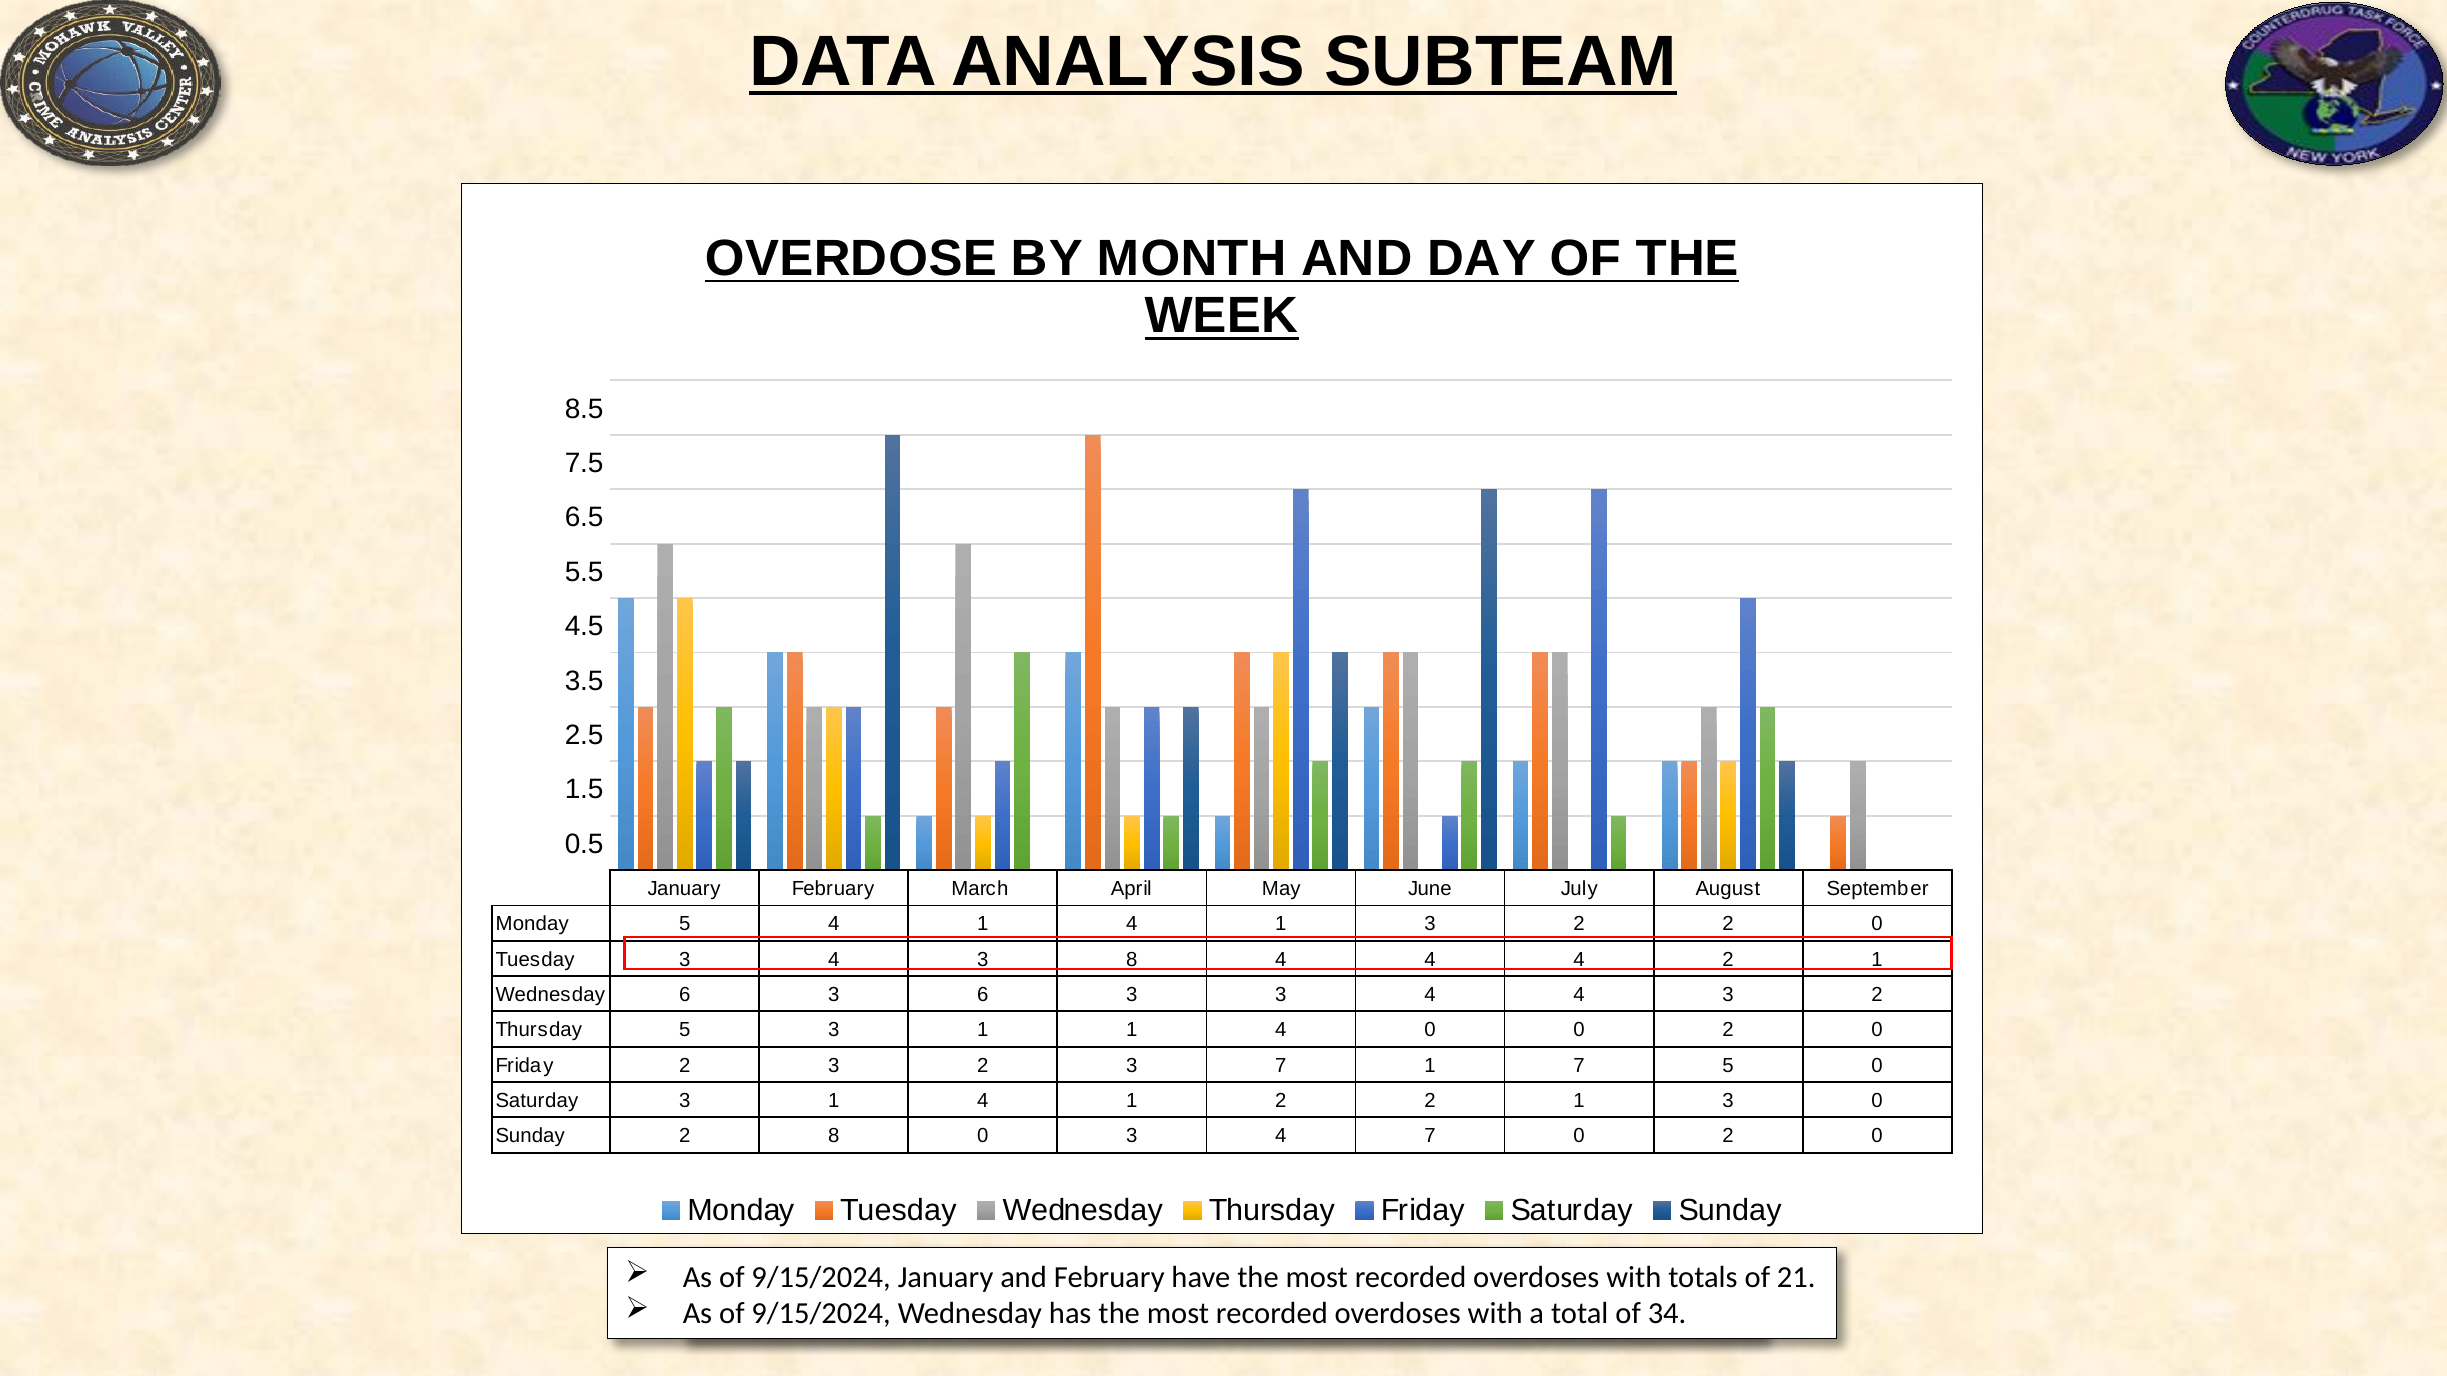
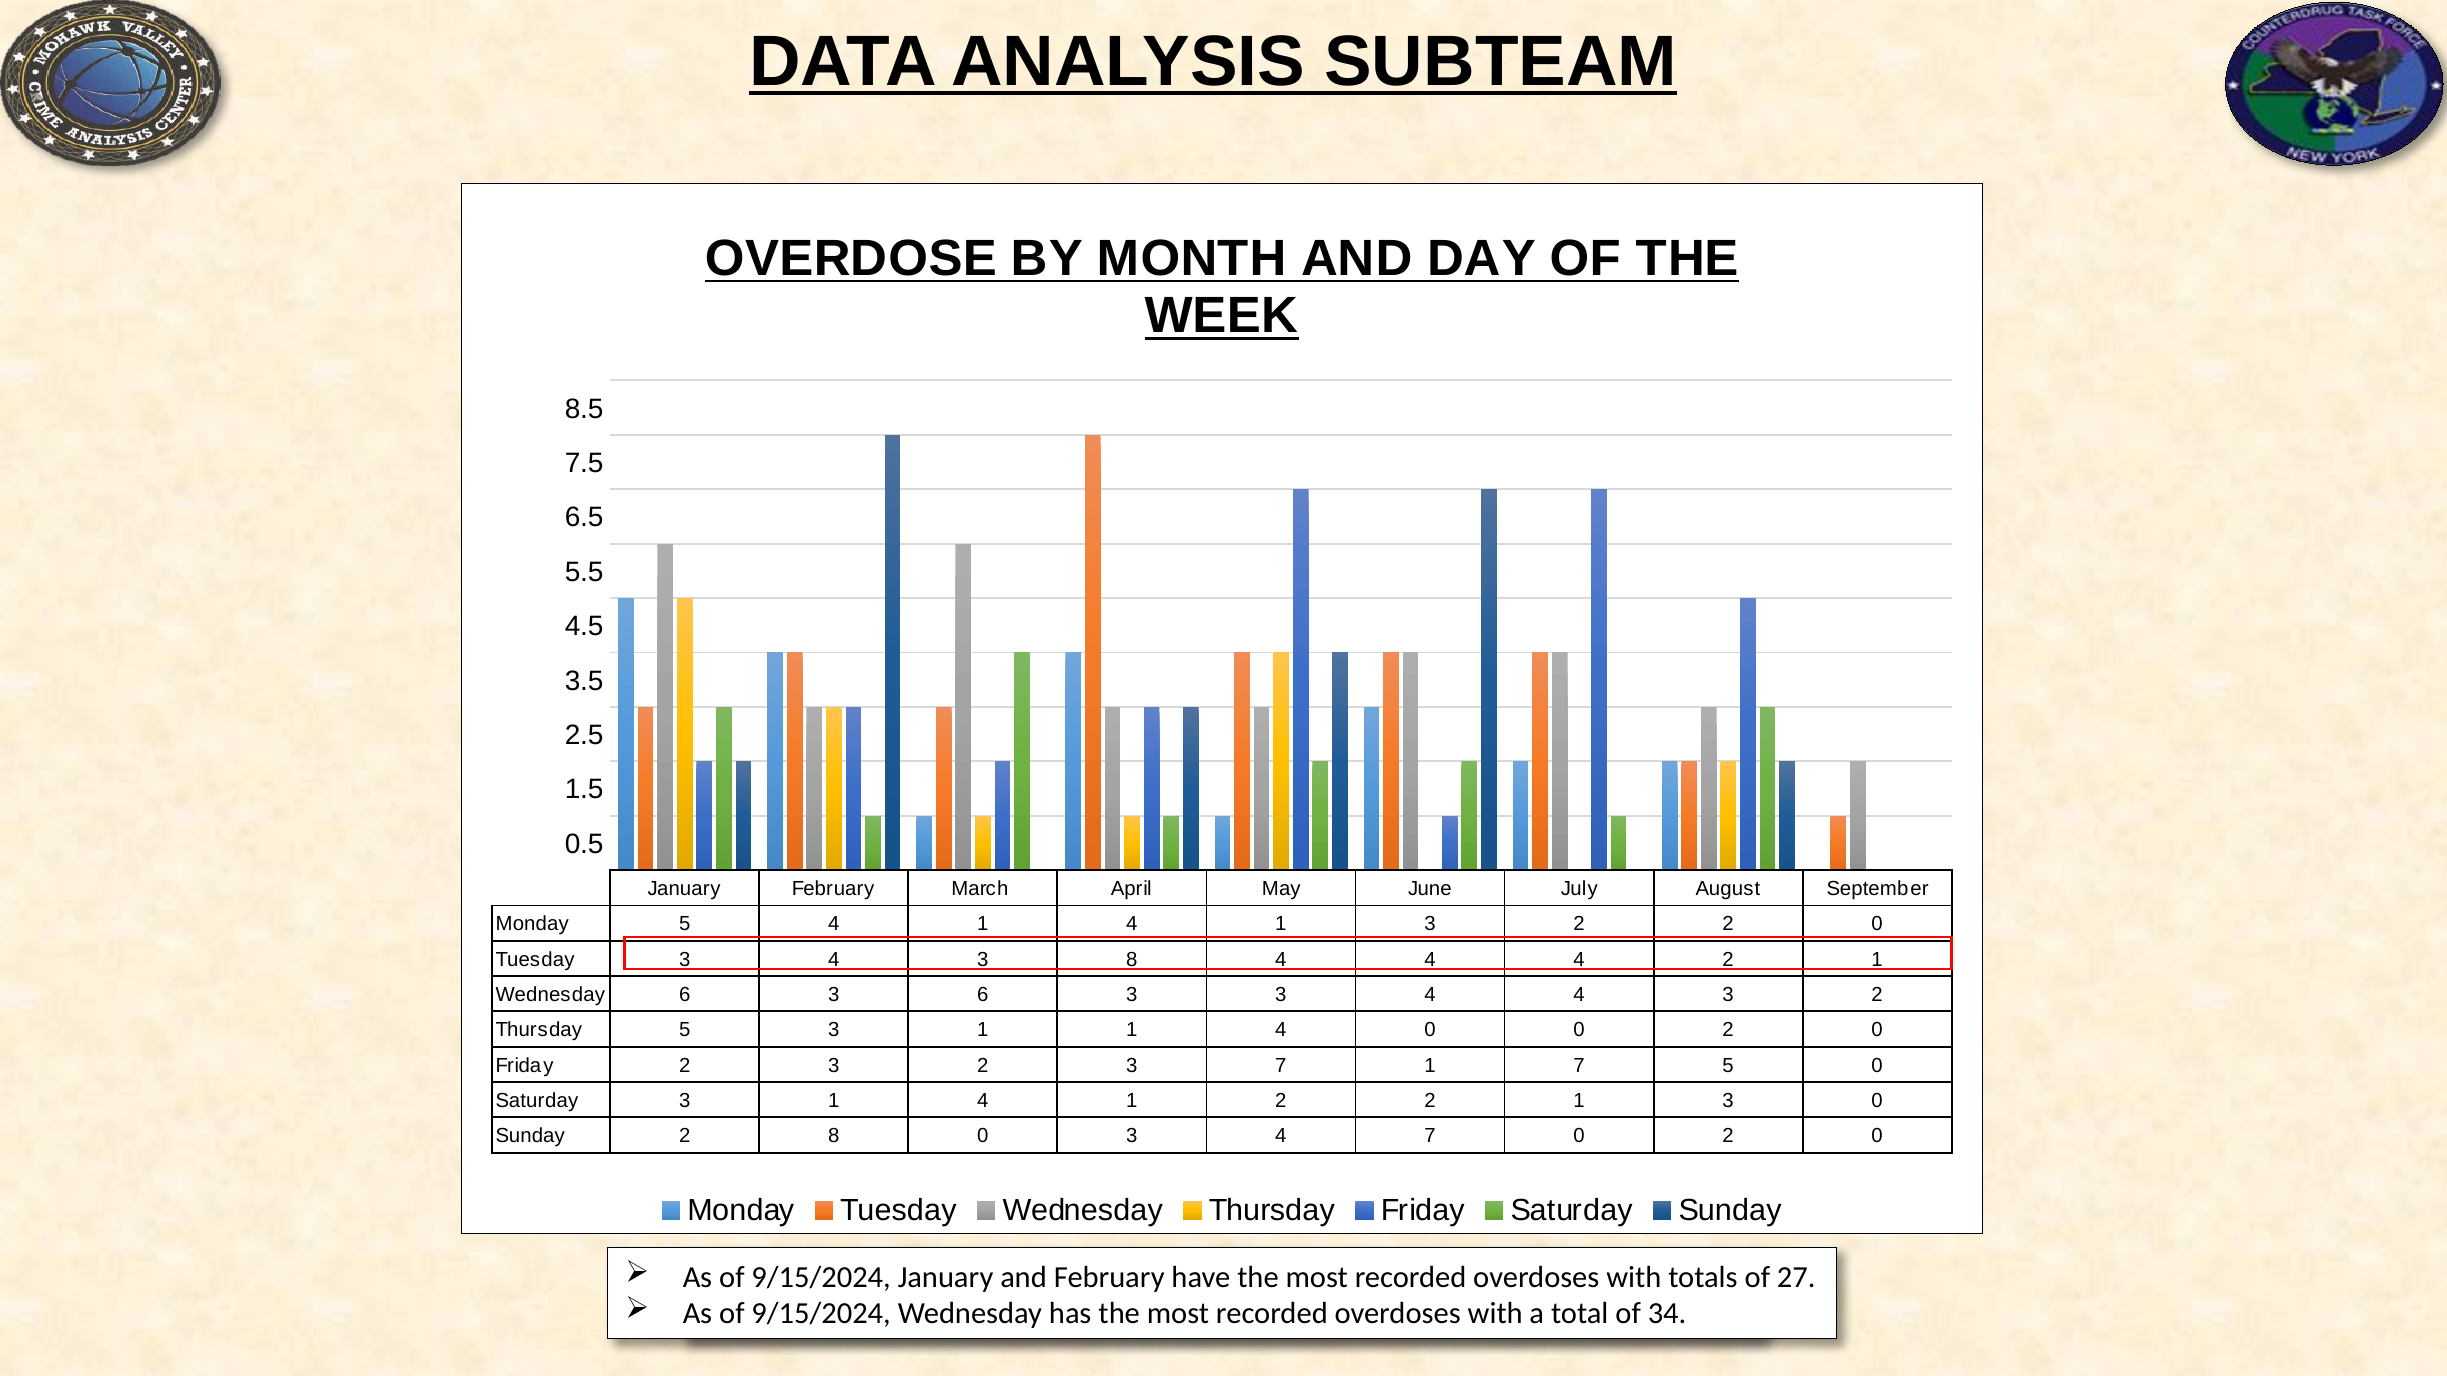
21: 21 -> 27
